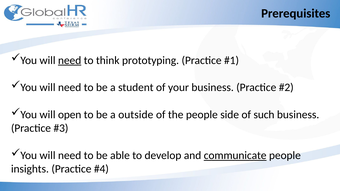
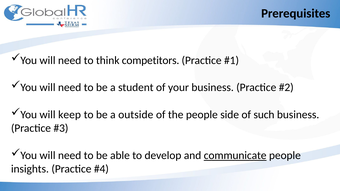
need at (70, 60) underline: present -> none
prototyping: prototyping -> competitors
open: open -> keep
